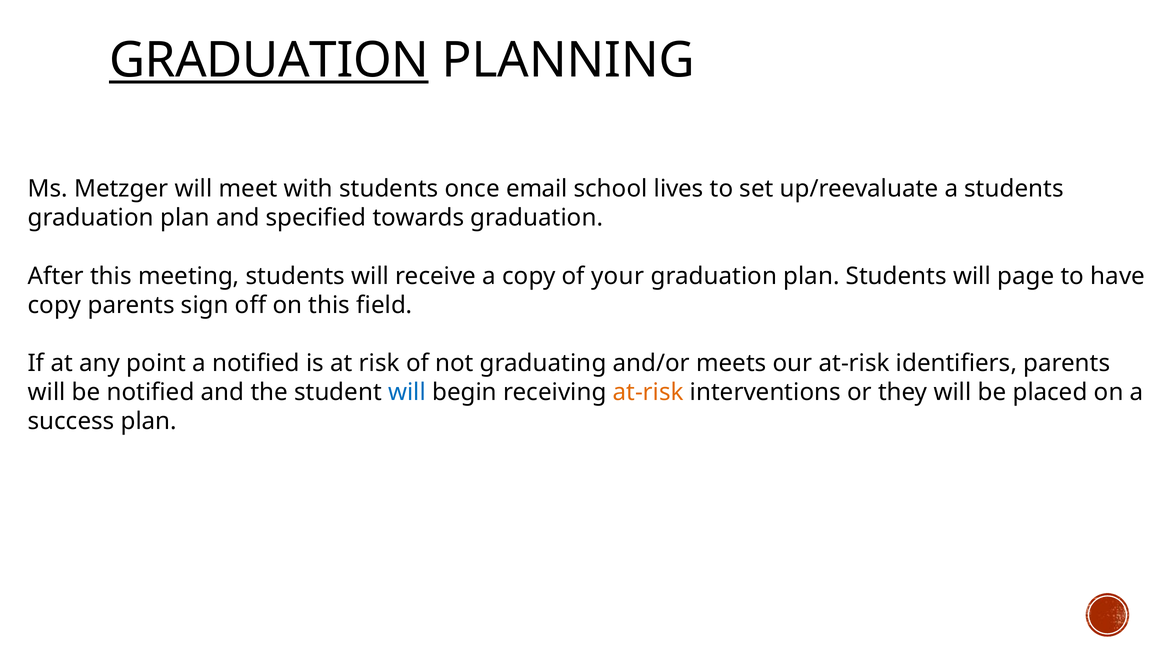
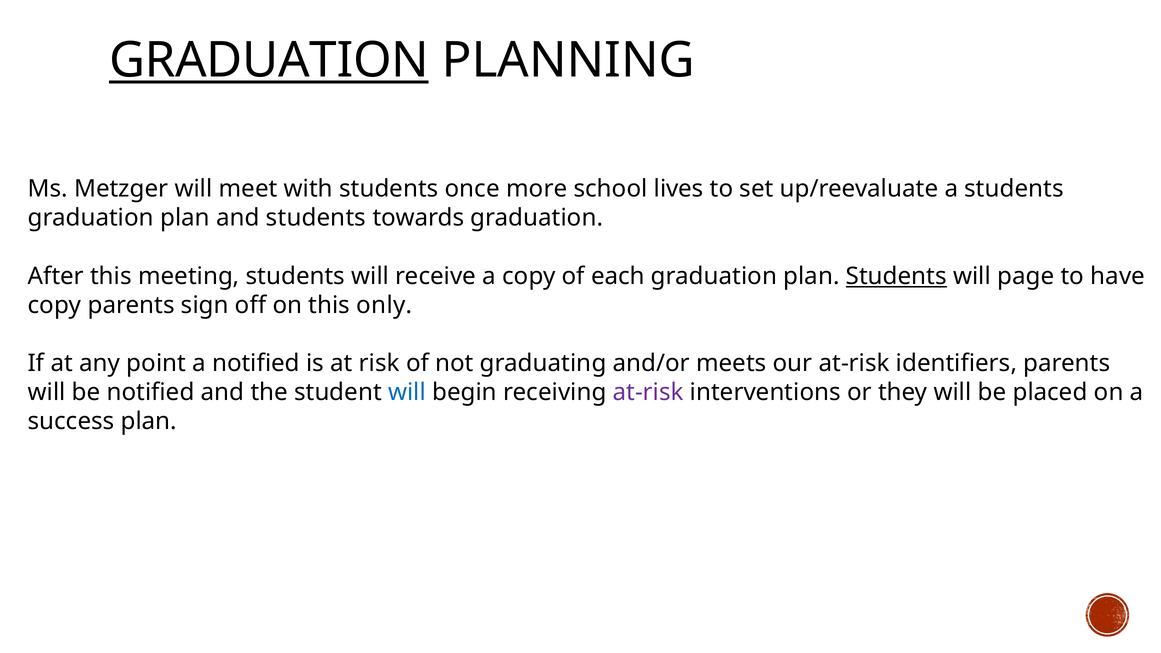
email: email -> more
and specified: specified -> students
your: your -> each
Students at (896, 276) underline: none -> present
field: field -> only
at-risk at (648, 392) colour: orange -> purple
